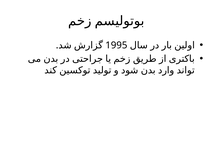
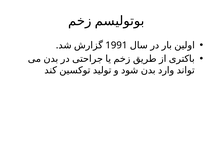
1995: 1995 -> 1991
